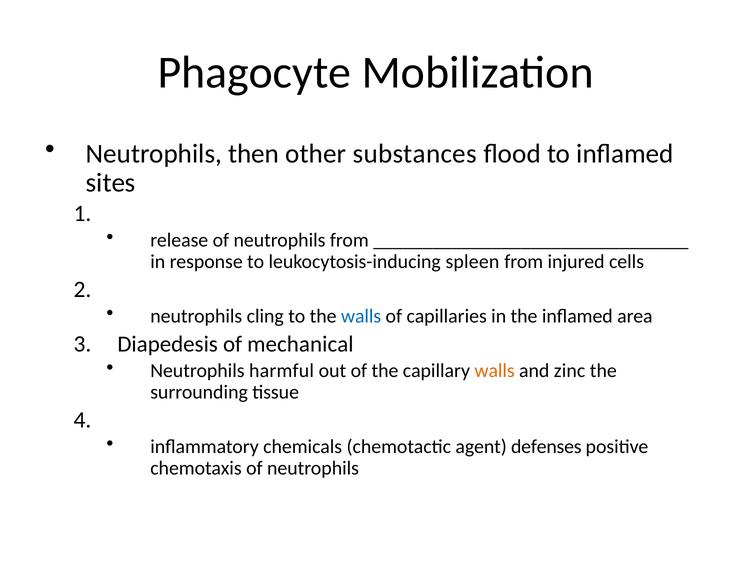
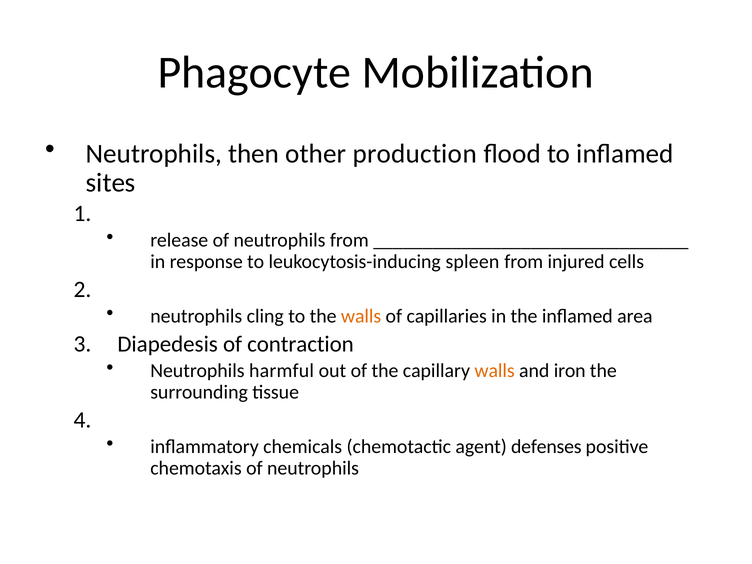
substances: substances -> production
walls at (361, 316) colour: blue -> orange
mechanical: mechanical -> contraction
zinc: zinc -> iron
